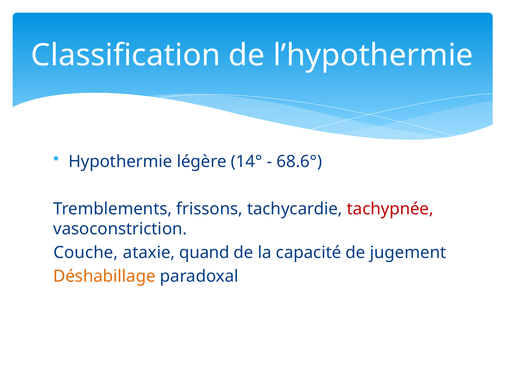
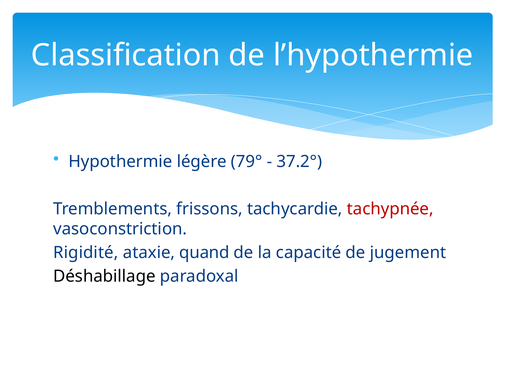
14°: 14° -> 79°
68.6°: 68.6° -> 37.2°
Couche: Couche -> Rigidité
Déshabillage colour: orange -> black
